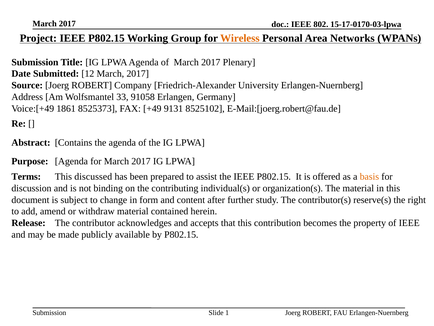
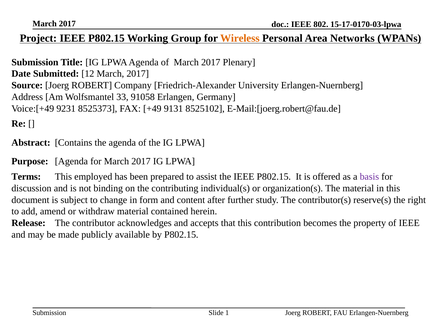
1861: 1861 -> 9231
discussed: discussed -> employed
basis colour: orange -> purple
